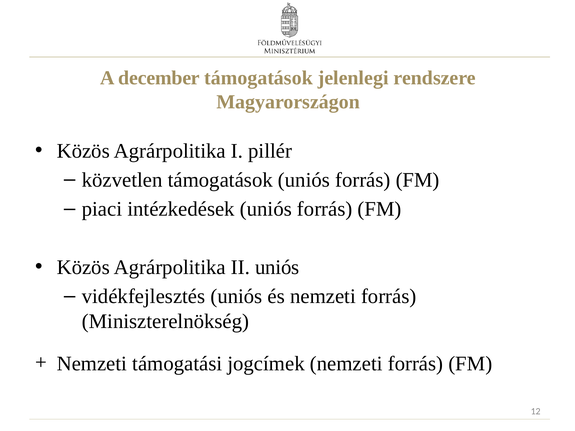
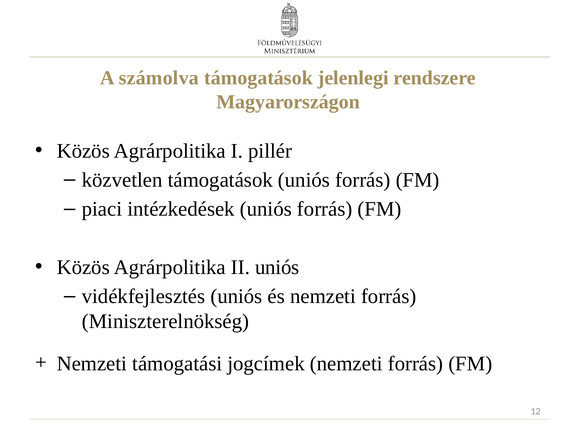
december: december -> számolva
